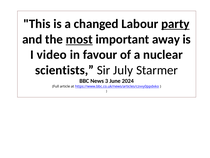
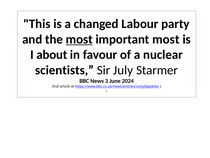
party underline: present -> none
important away: away -> most
video: video -> about
